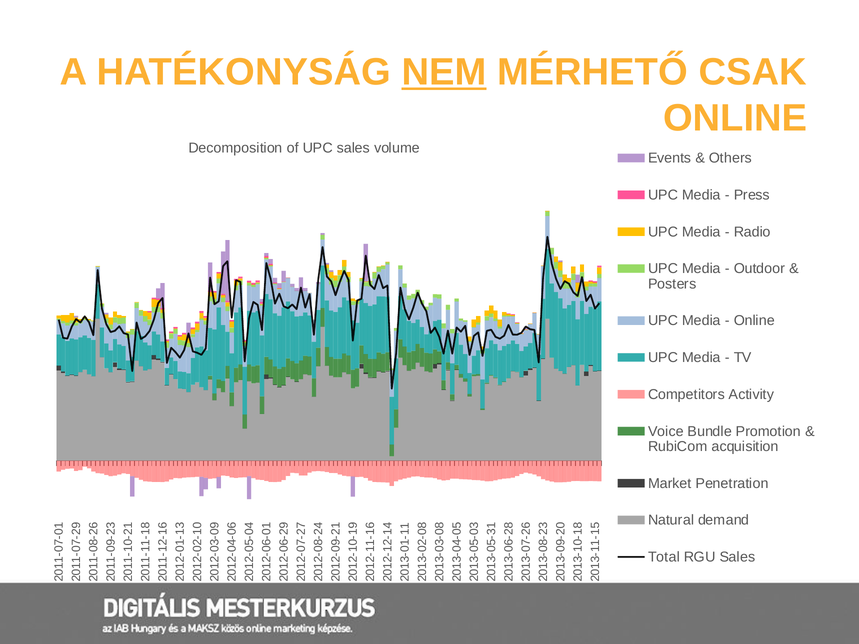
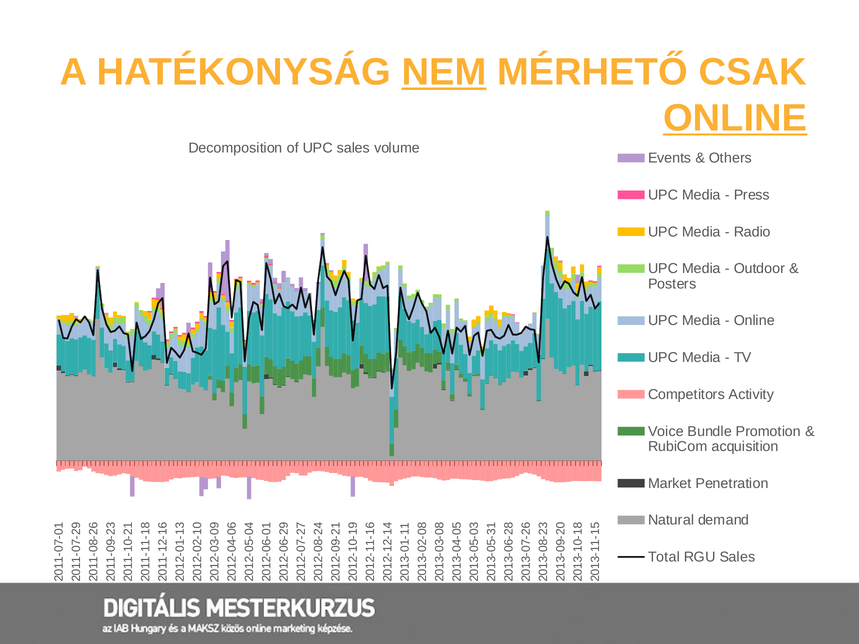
ONLINE at (735, 118) underline: none -> present
